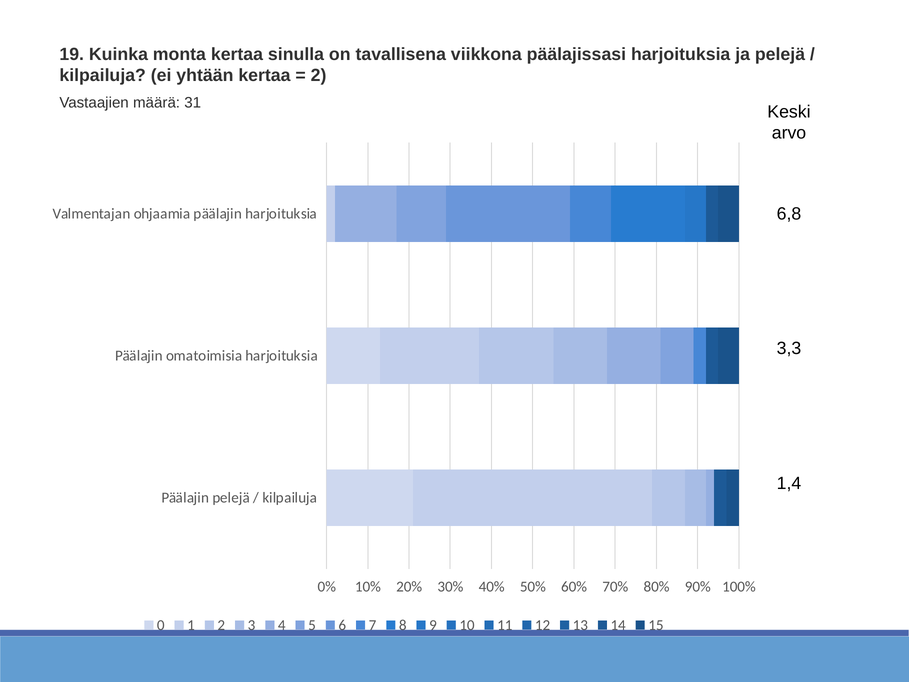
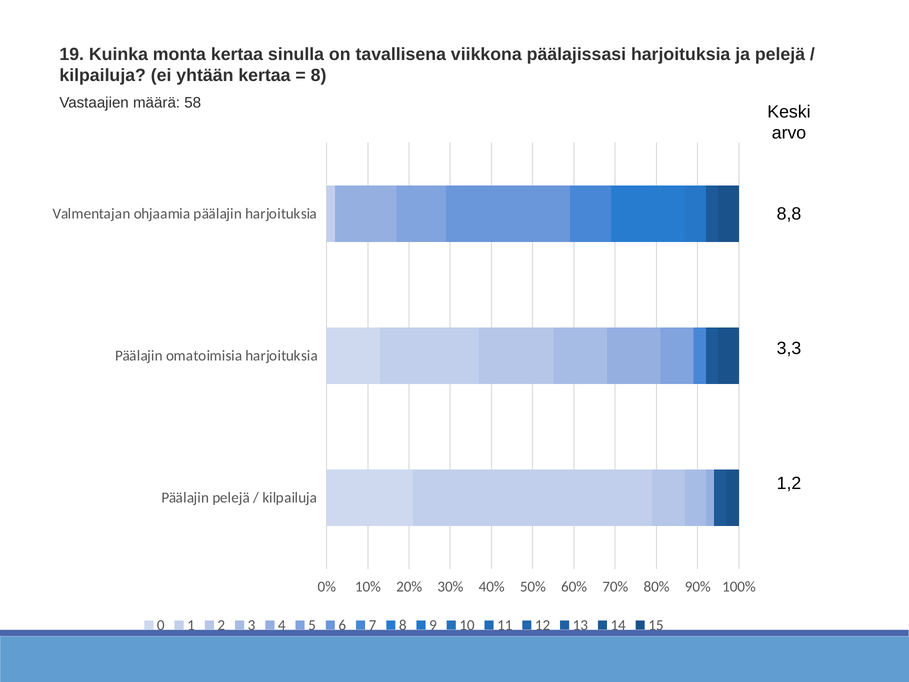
2 at (319, 75): 2 -> 8
31: 31 -> 58
6,8: 6,8 -> 8,8
1,4: 1,4 -> 1,2
